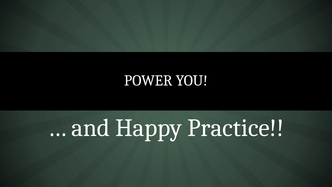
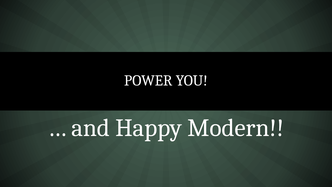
Practice: Practice -> Modern
